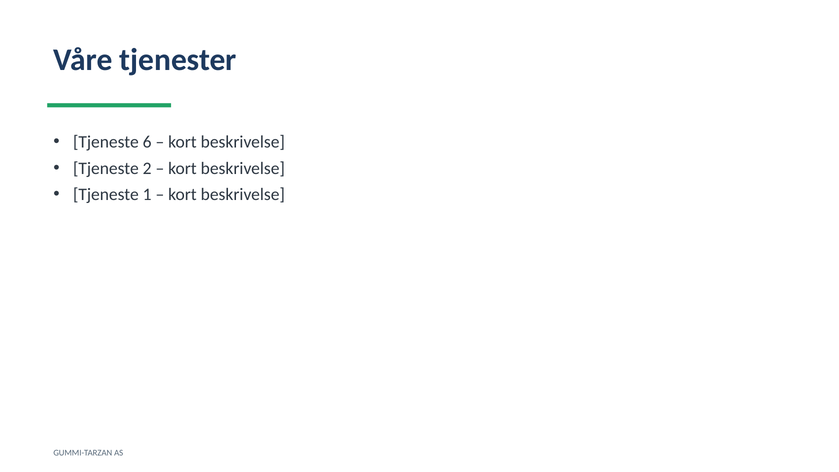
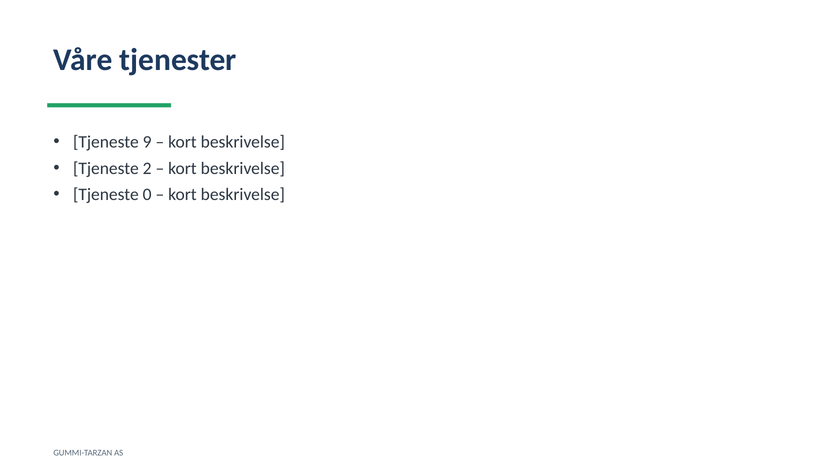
6: 6 -> 9
1: 1 -> 0
